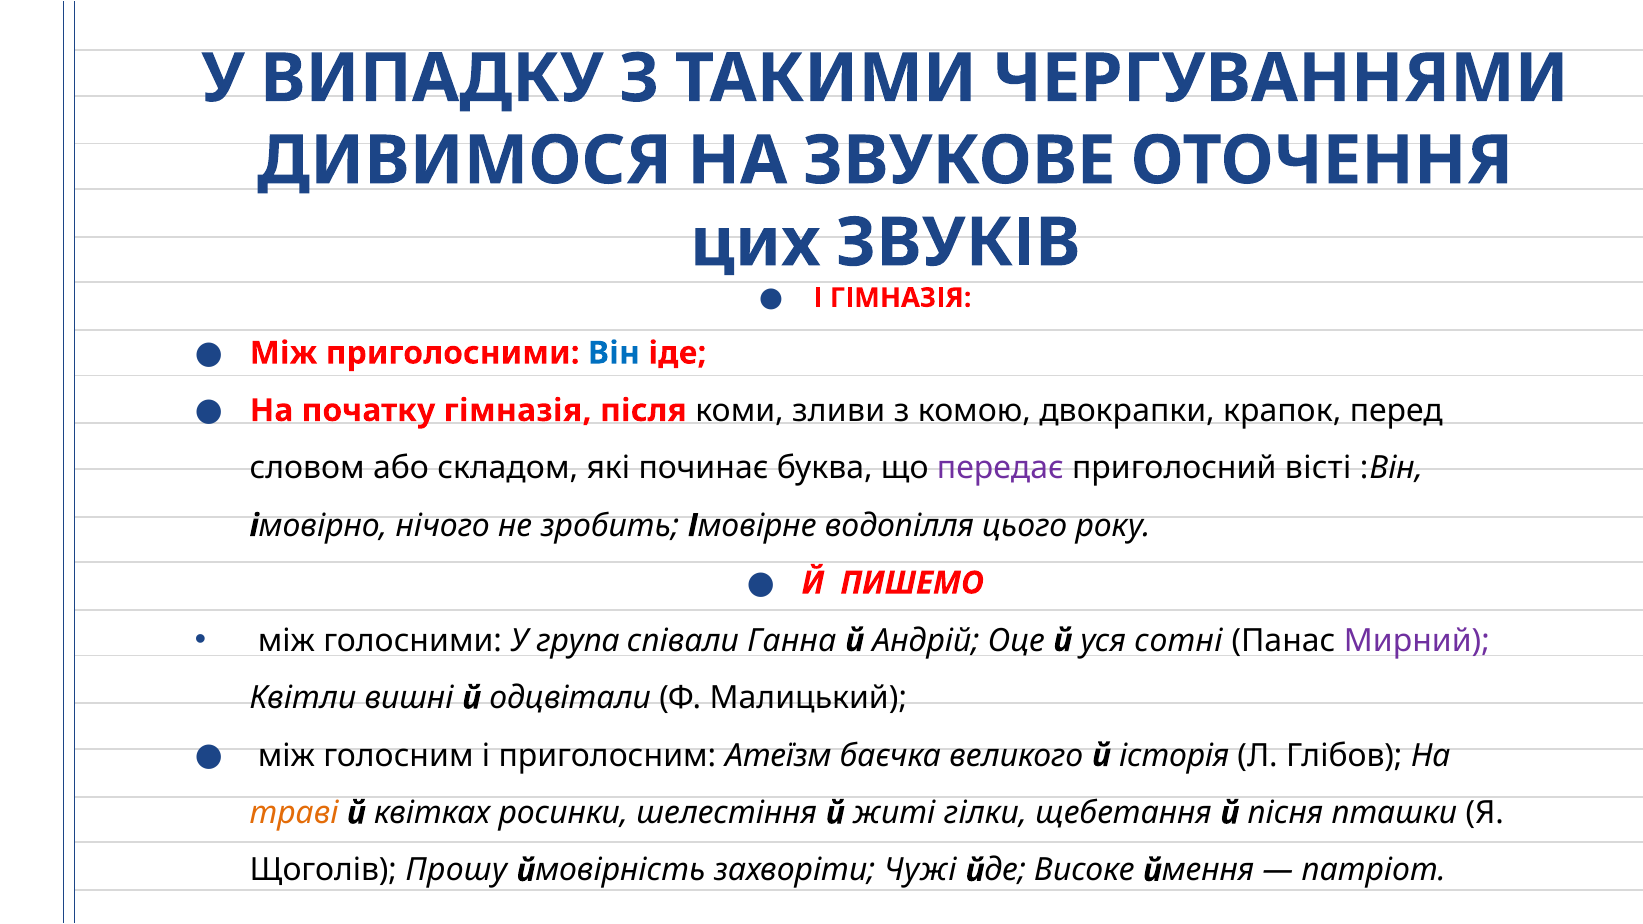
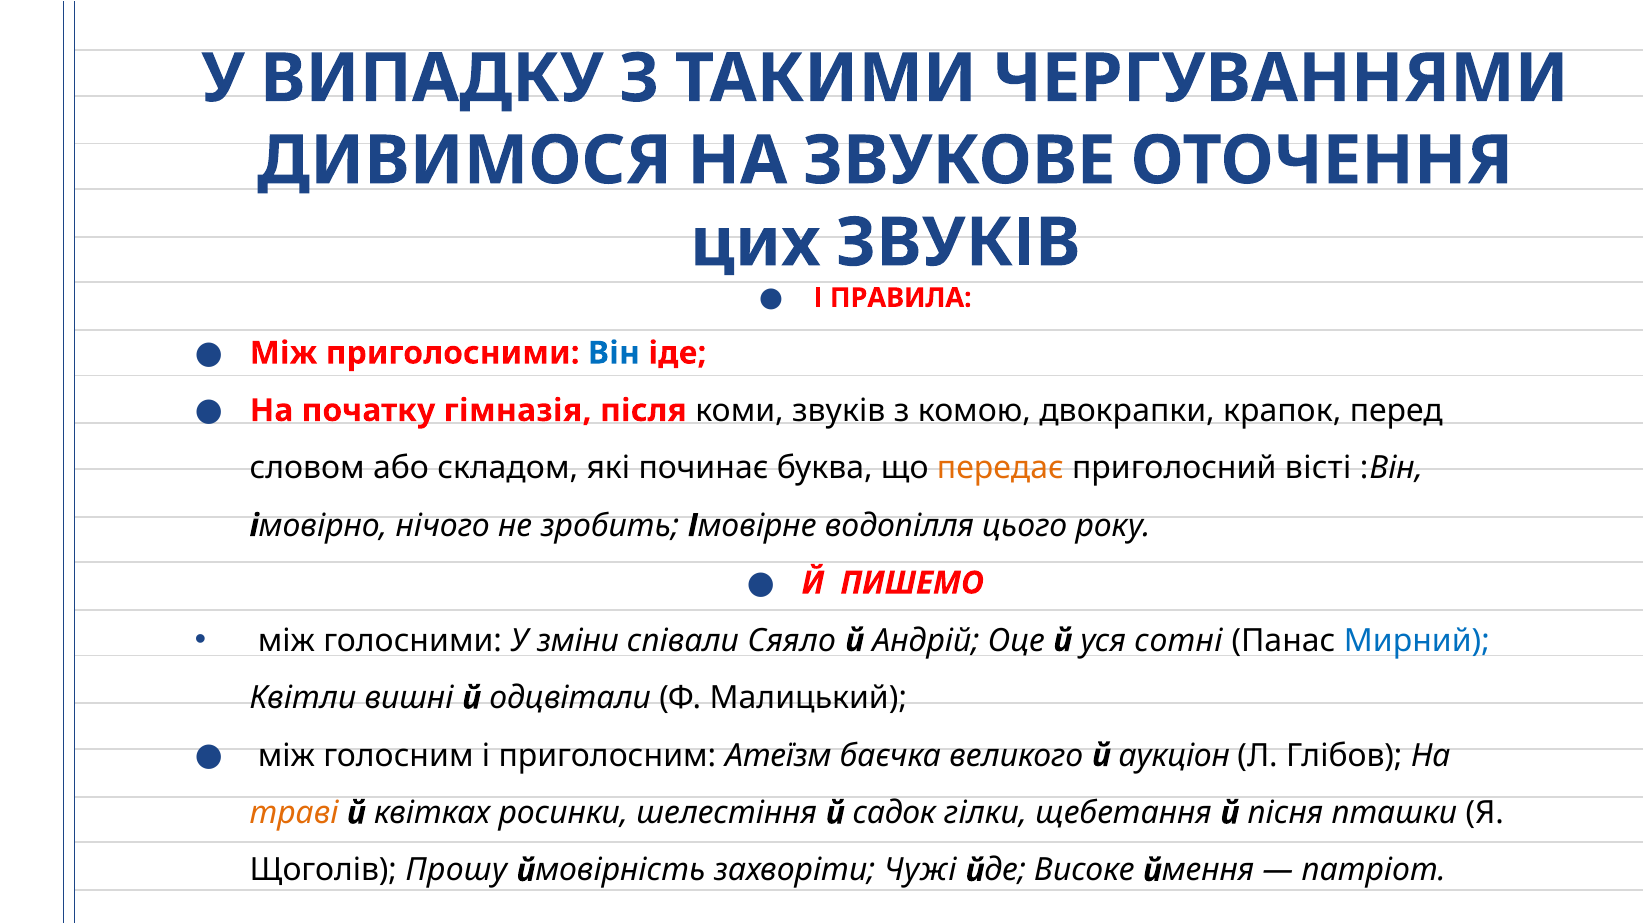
І ГІМНАЗІЯ: ГІМНАЗІЯ -> ПРАВИЛА
зливи: зливи -> звуків
передає colour: purple -> orange
група: група -> зміни
Ганна: Ганна -> Сяяло
Мирний colour: purple -> blue
історія: історія -> аукціон
житі: житі -> садок
